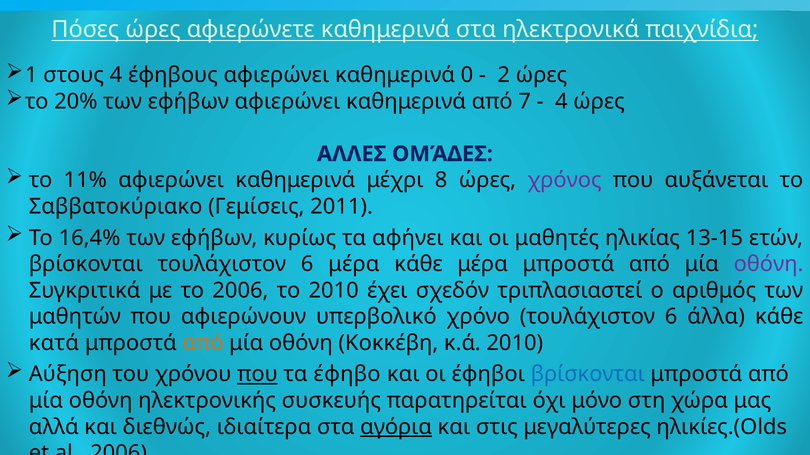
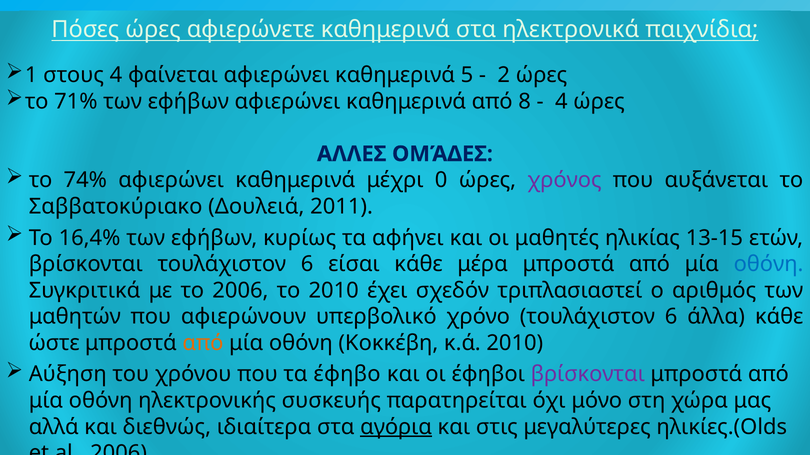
έφηβους: έφηβους -> φαίνεται
0: 0 -> 5
20%: 20% -> 71%
7: 7 -> 8
11%: 11% -> 74%
8: 8 -> 0
Γεμίσεις: Γεμίσεις -> Δουλειά
6 μέρα: μέρα -> είσαι
οθόνη at (769, 264) colour: purple -> blue
κατά: κατά -> ώστε
που at (258, 375) underline: present -> none
βρίσκονται at (588, 375) colour: blue -> purple
